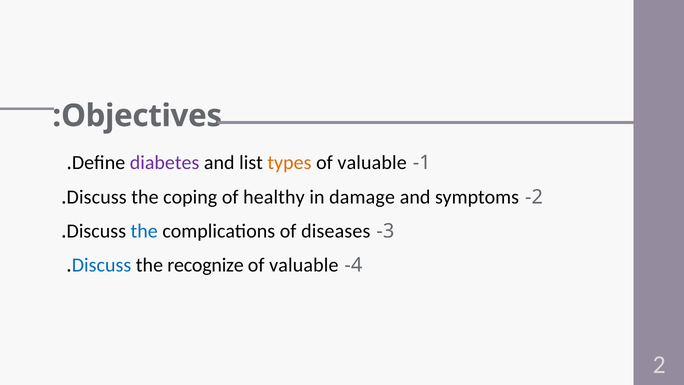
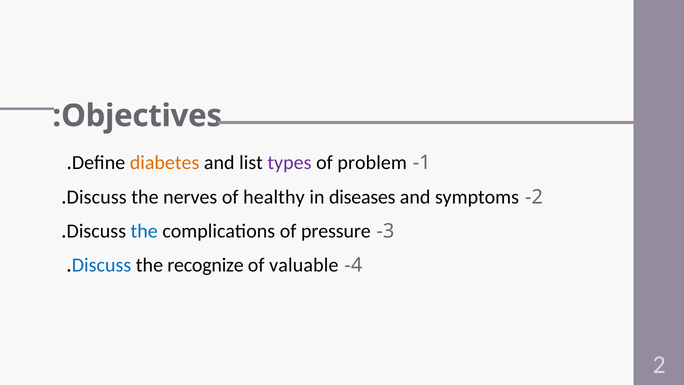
diabetes colour: purple -> orange
types colour: orange -> purple
valuable at (372, 163): valuable -> problem
coping: coping -> nerves
damage: damage -> diseases
diseases: diseases -> pressure
